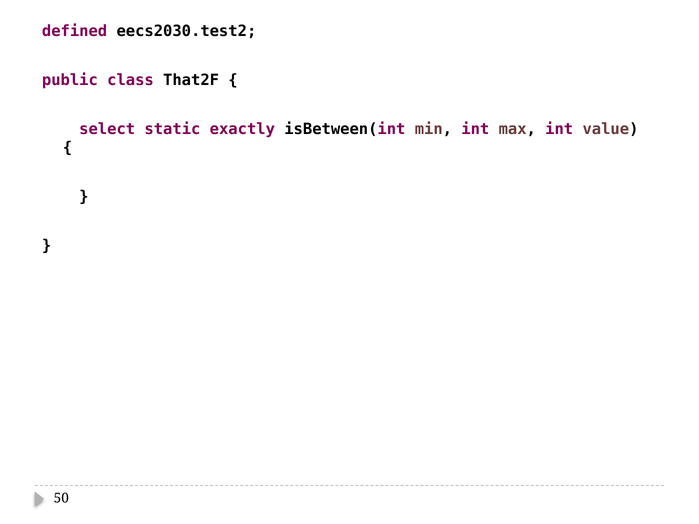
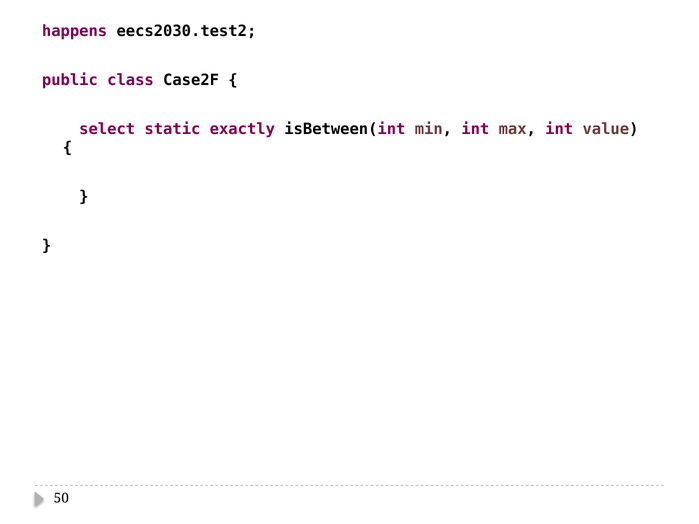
defined: defined -> happens
That2F: That2F -> Case2F
